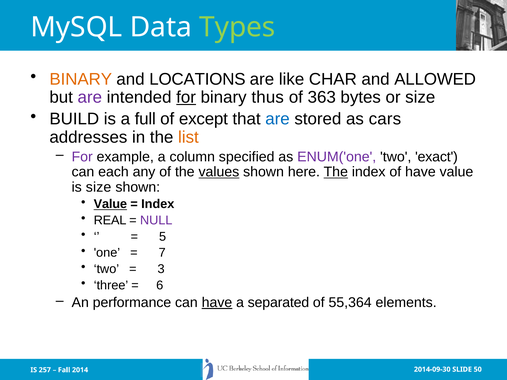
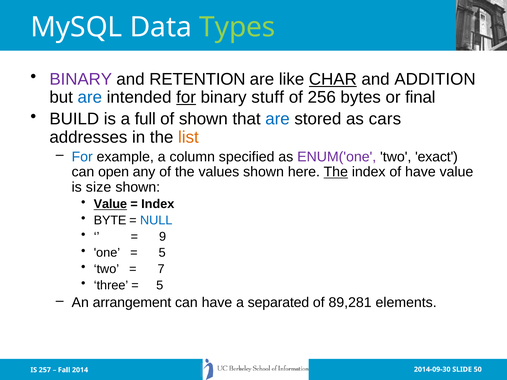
BINARY at (81, 79) colour: orange -> purple
LOCATIONS: LOCATIONS -> RETENTION
CHAR underline: none -> present
ALLOWED: ALLOWED -> ADDITION
are at (90, 97) colour: purple -> blue
thus: thus -> stuff
363: 363 -> 256
or size: size -> final
of except: except -> shown
For at (82, 157) colour: purple -> blue
each: each -> open
values underline: present -> none
REAL: REAL -> BYTE
NULL colour: purple -> blue
5: 5 -> 9
7 at (162, 253): 7 -> 5
3: 3 -> 7
6 at (160, 285): 6 -> 5
performance: performance -> arrangement
have at (217, 303) underline: present -> none
55,364: 55,364 -> 89,281
